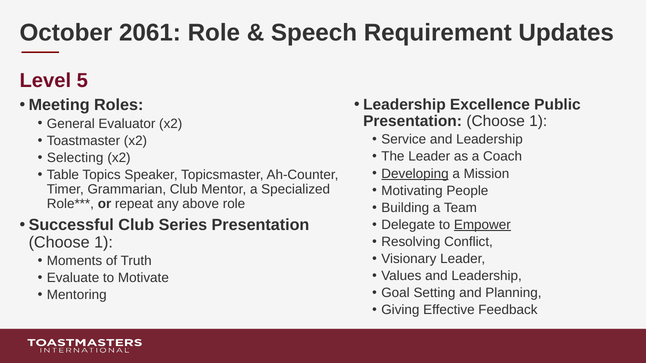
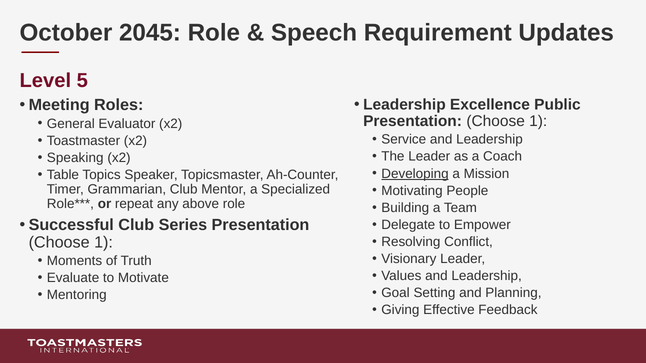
2061: 2061 -> 2045
Selecting: Selecting -> Speaking
Empower underline: present -> none
